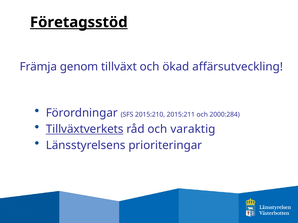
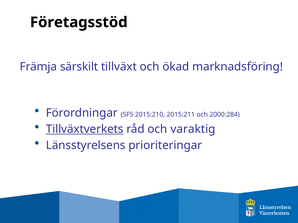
Företagsstöd underline: present -> none
genom: genom -> särskilt
affärsutveckling: affärsutveckling -> marknadsföring
